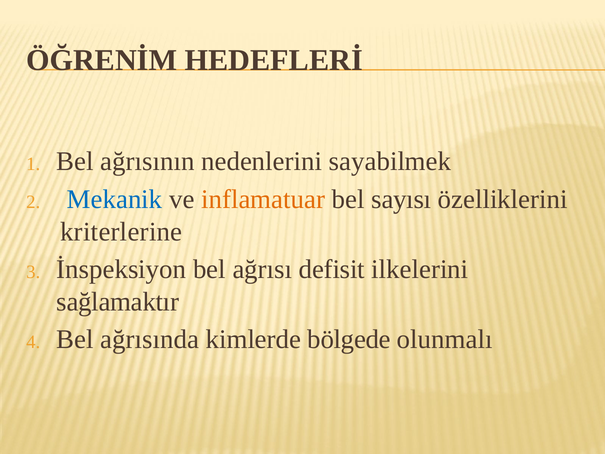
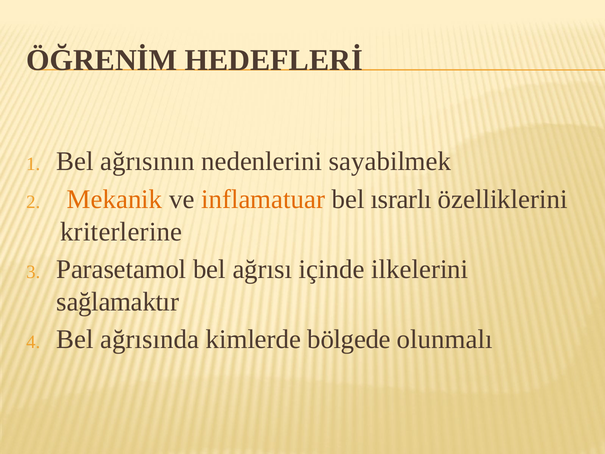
Mekanik colour: blue -> orange
sayısı: sayısı -> ısrarlı
İnspeksiyon: İnspeksiyon -> Parasetamol
defisit: defisit -> içinde
